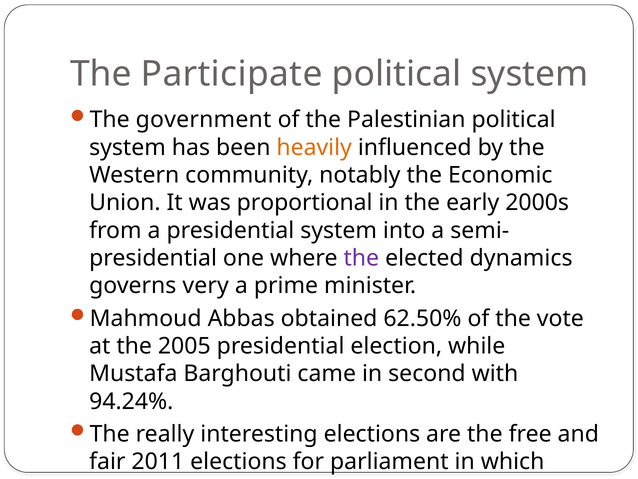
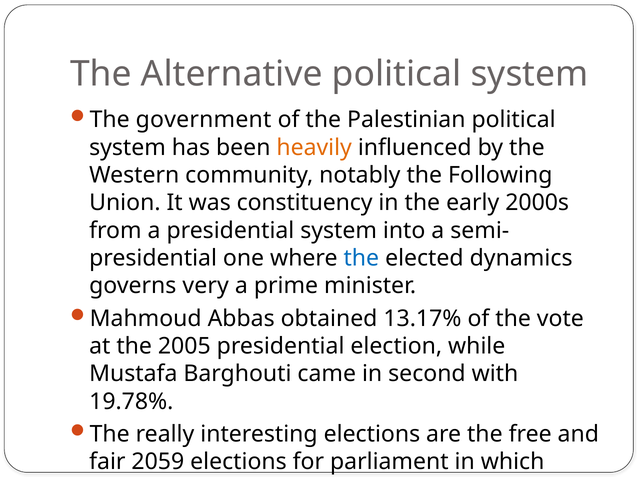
Participate: Participate -> Alternative
Economic: Economic -> Following
proportional: proportional -> constituency
the at (361, 258) colour: purple -> blue
62.50%: 62.50% -> 13.17%
94.24%: 94.24% -> 19.78%
2011: 2011 -> 2059
